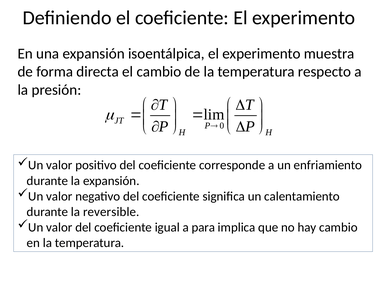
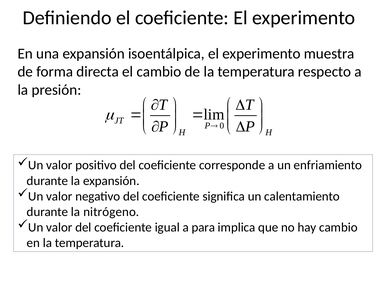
reversible: reversible -> nitrógeno
